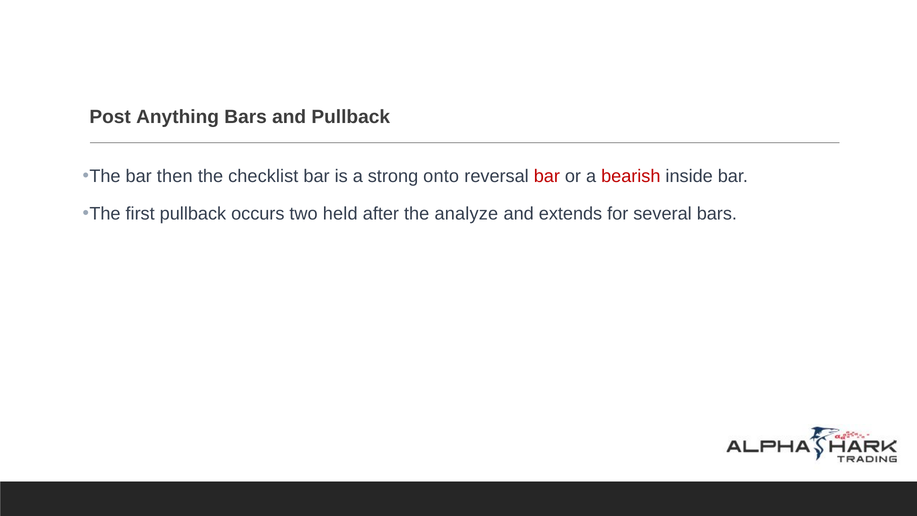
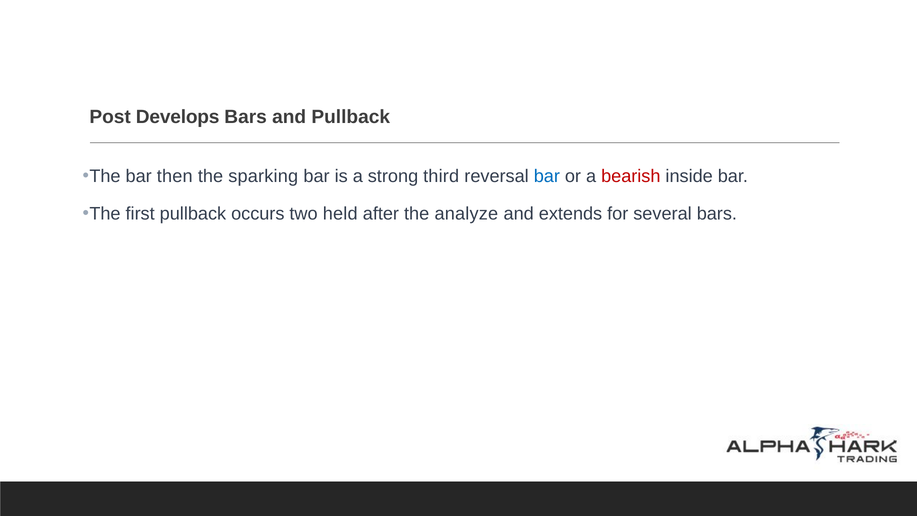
Anything: Anything -> Develops
checklist: checklist -> sparking
onto: onto -> third
bar at (547, 176) colour: red -> blue
